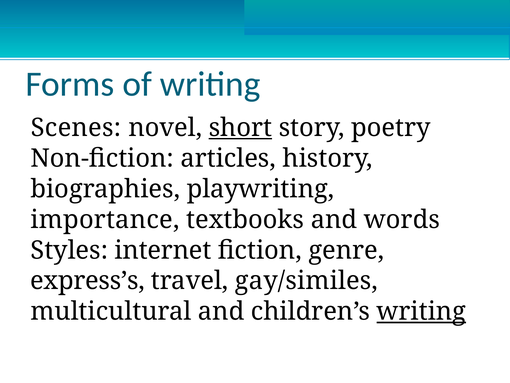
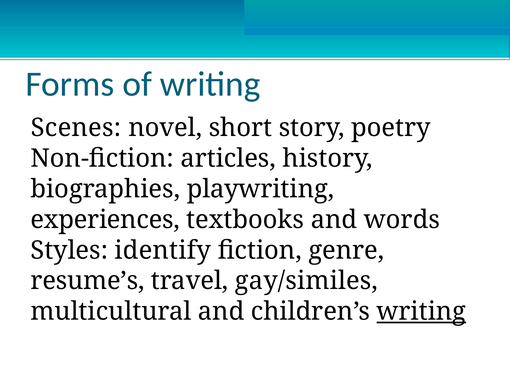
short underline: present -> none
importance: importance -> experiences
internet: internet -> identify
express’s: express’s -> resume’s
